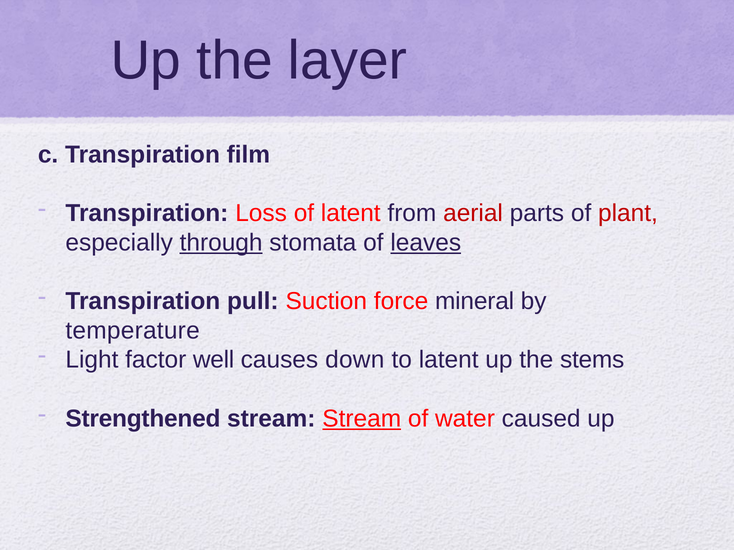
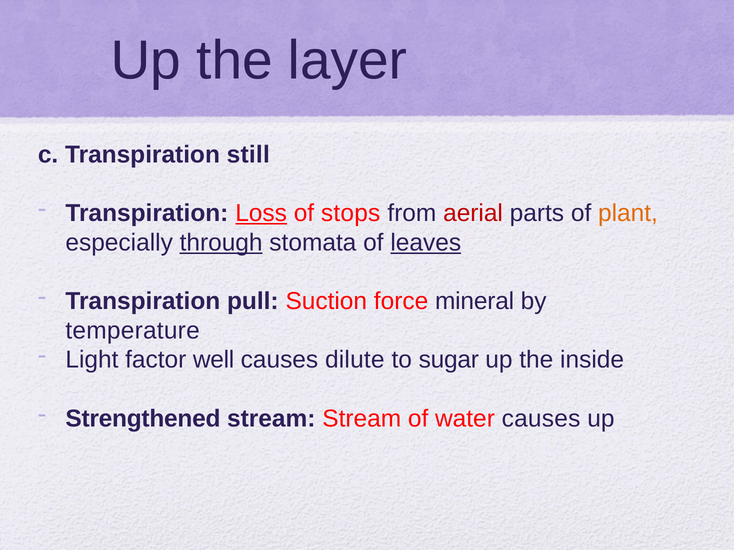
film: film -> still
Loss underline: none -> present
of latent: latent -> stops
plant colour: red -> orange
down: down -> dilute
to latent: latent -> sugar
stems: stems -> inside
Stream at (362, 419) underline: present -> none
water caused: caused -> causes
